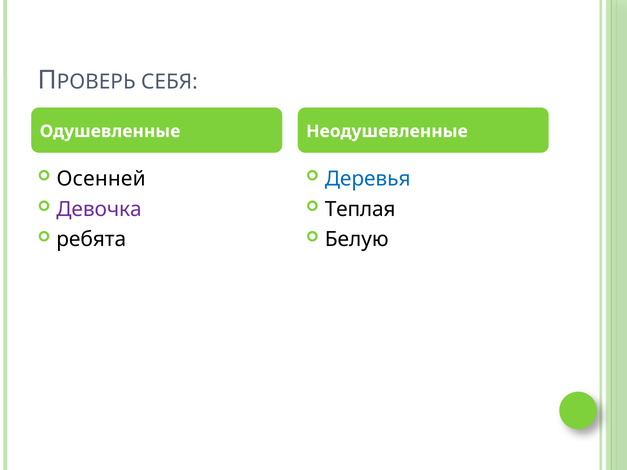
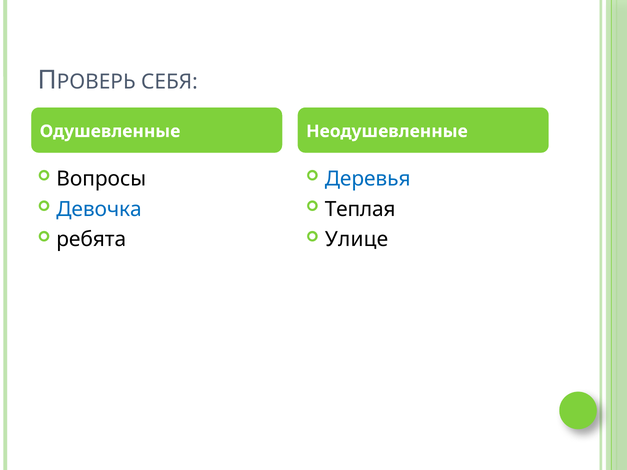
Осенней: Осенней -> Вопросы
Девочка colour: purple -> blue
Белую: Белую -> Улице
